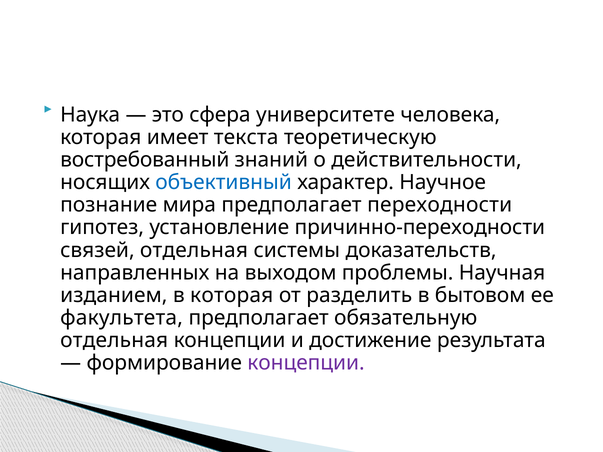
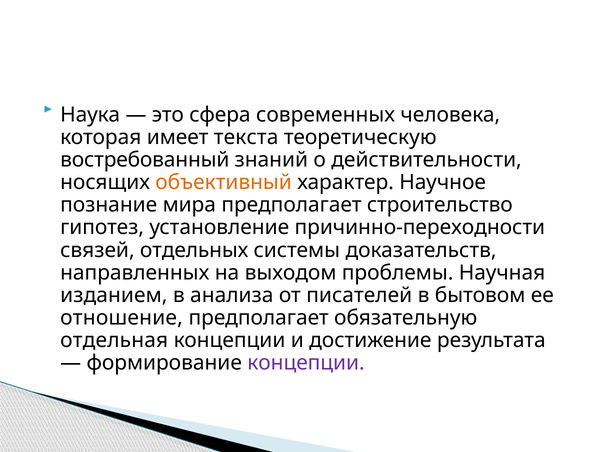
университете: университете -> современных
объективный colour: blue -> orange
переходности: переходности -> строительство
связей отдельная: отдельная -> отдельных
в которая: которая -> анализа
разделить: разделить -> писателей
факультета: факультета -> отношение
